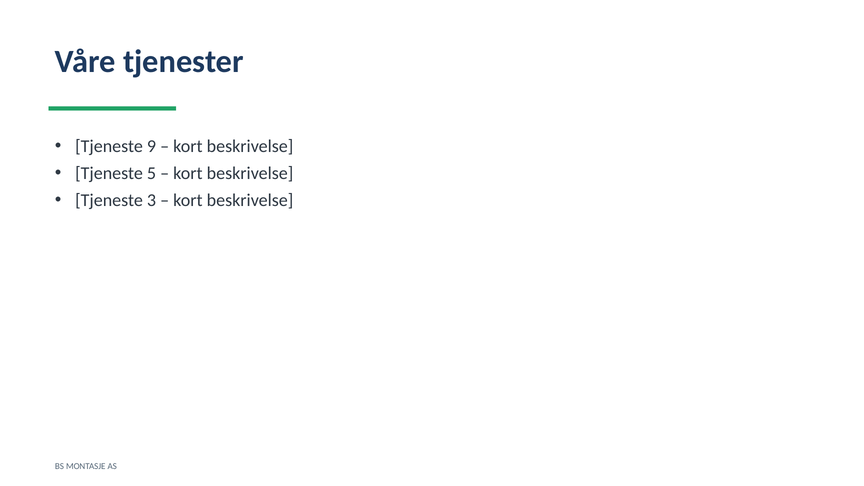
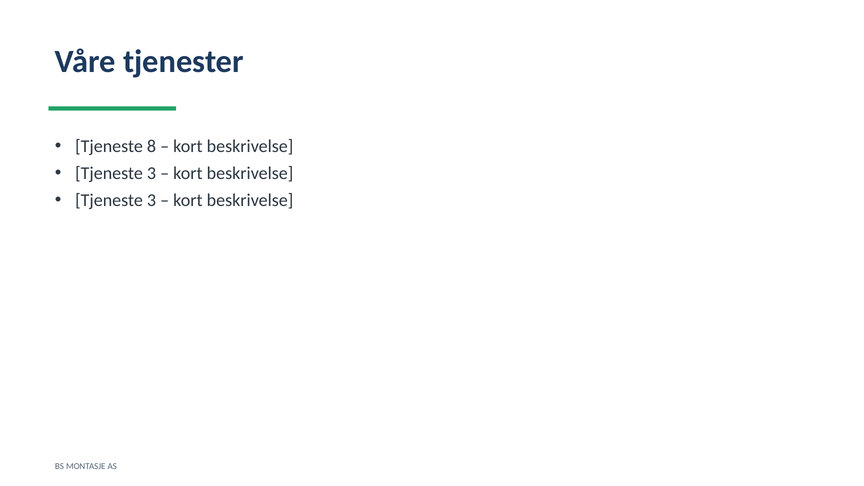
9: 9 -> 8
5 at (151, 173): 5 -> 3
